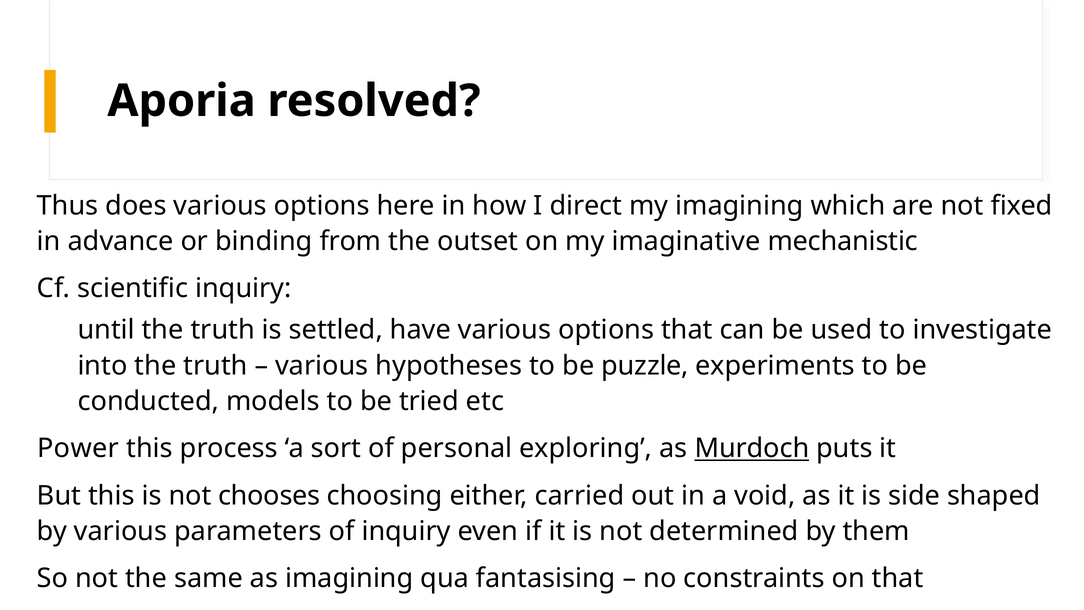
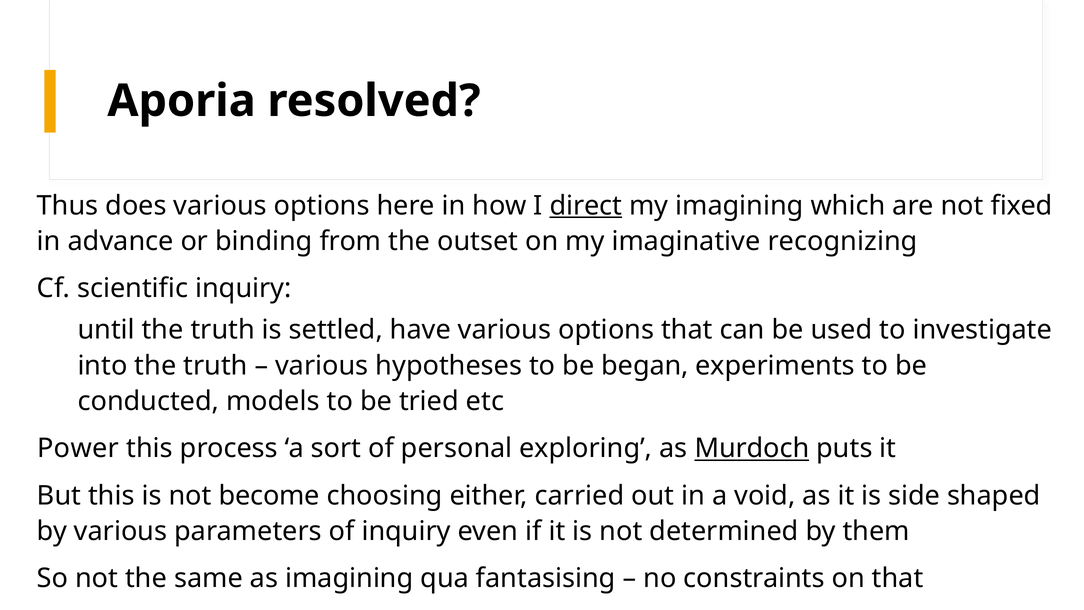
direct underline: none -> present
mechanistic: mechanistic -> recognizing
puzzle: puzzle -> began
chooses: chooses -> become
